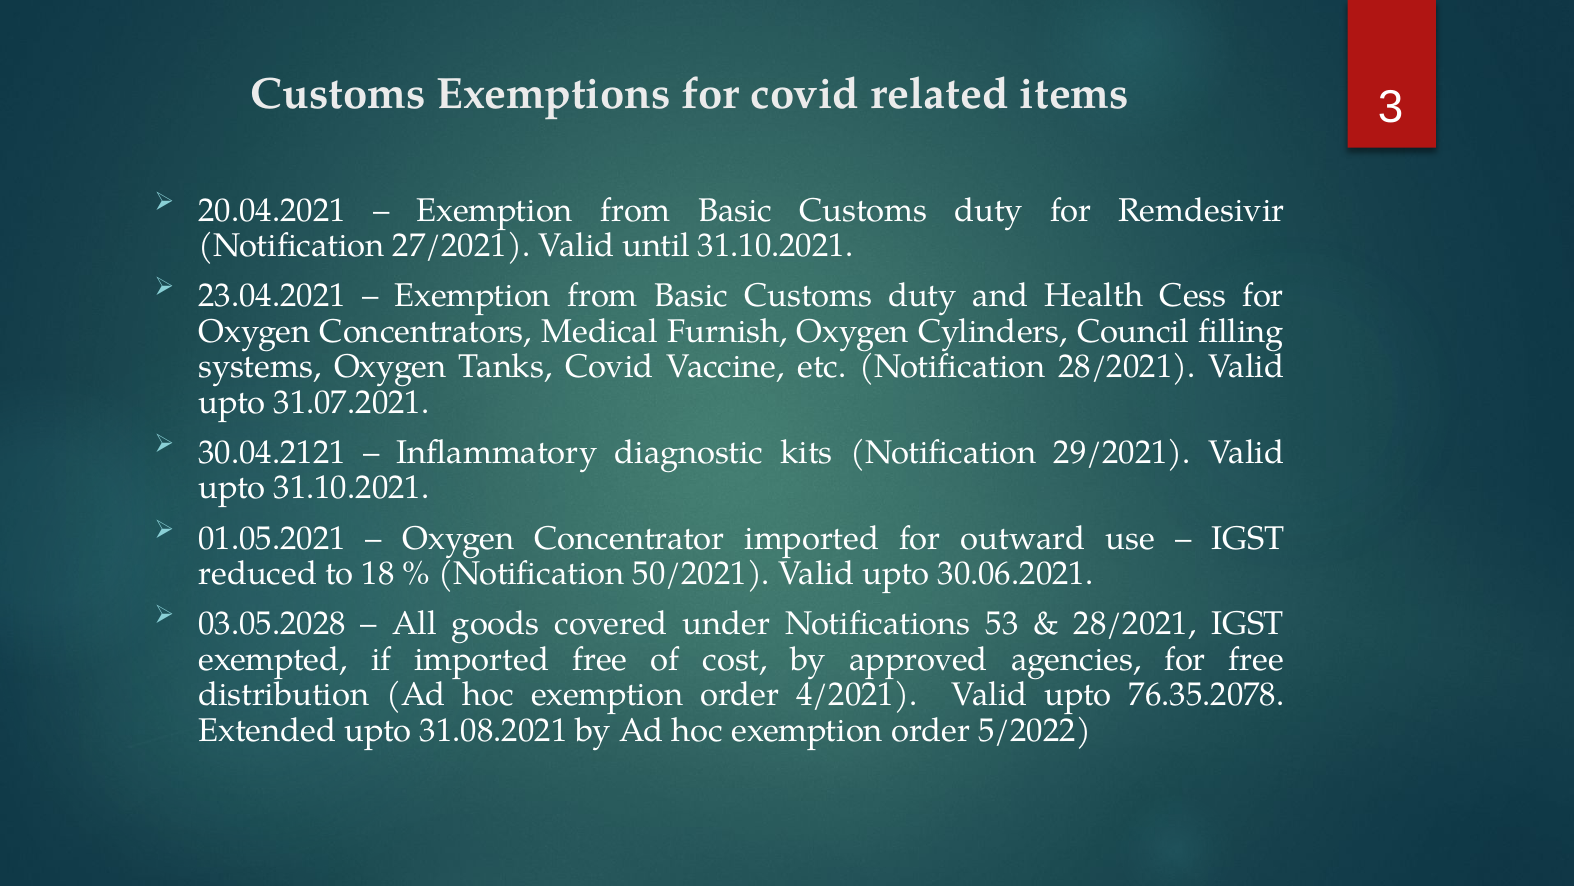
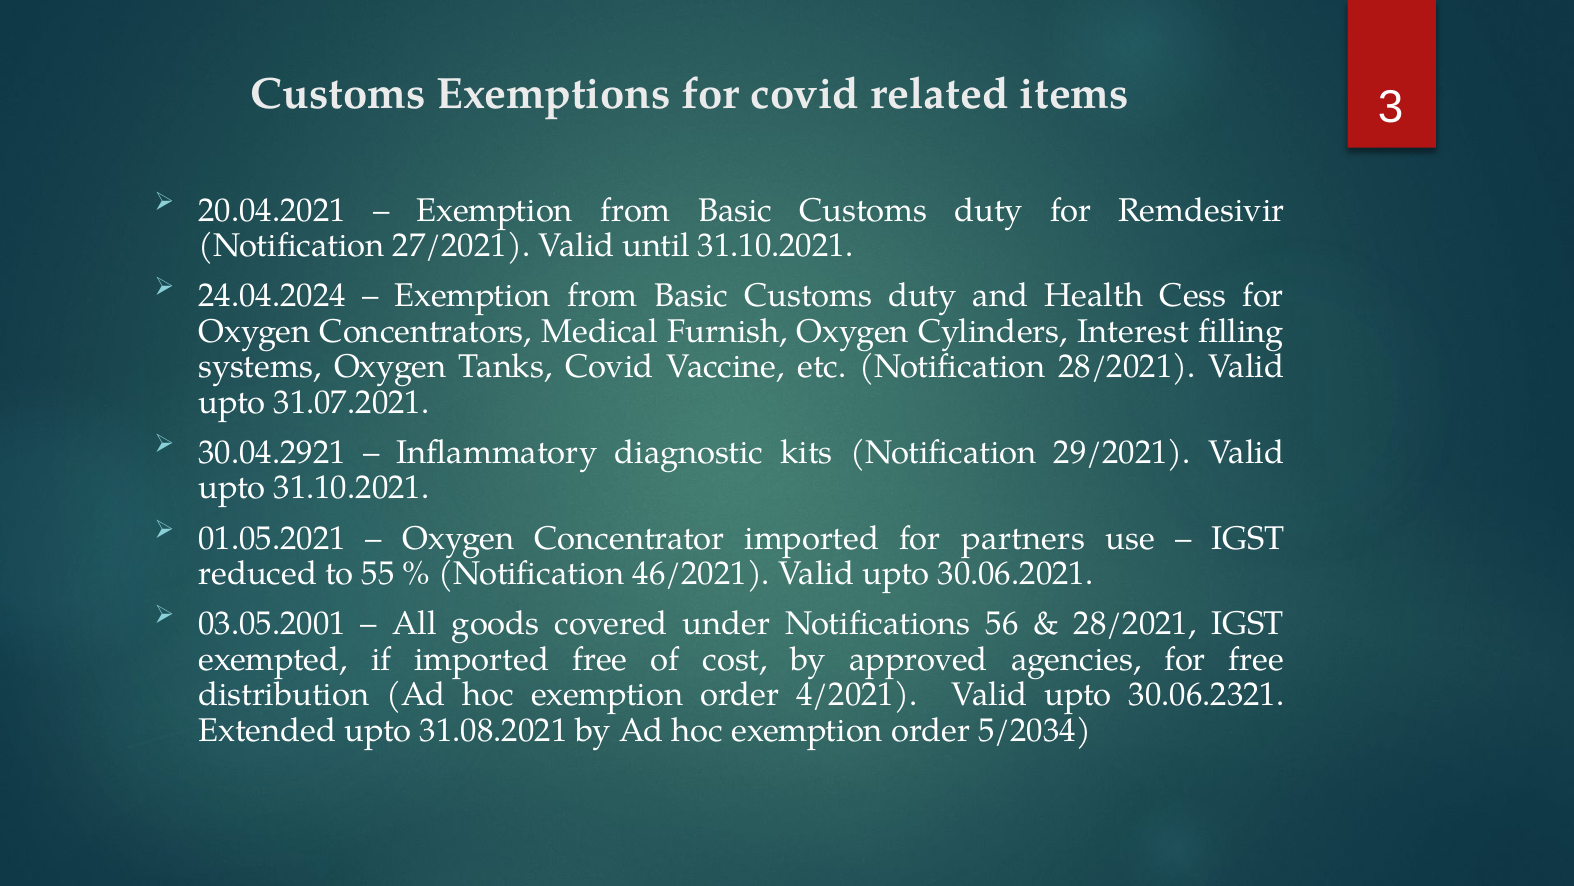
23.04.2021: 23.04.2021 -> 24.04.2024
Council: Council -> Interest
30.04.2121: 30.04.2121 -> 30.04.2921
outward: outward -> partners
18: 18 -> 55
50/2021: 50/2021 -> 46/2021
03.05.2028: 03.05.2028 -> 03.05.2001
53: 53 -> 56
76.35.2078: 76.35.2078 -> 30.06.2321
5/2022: 5/2022 -> 5/2034
